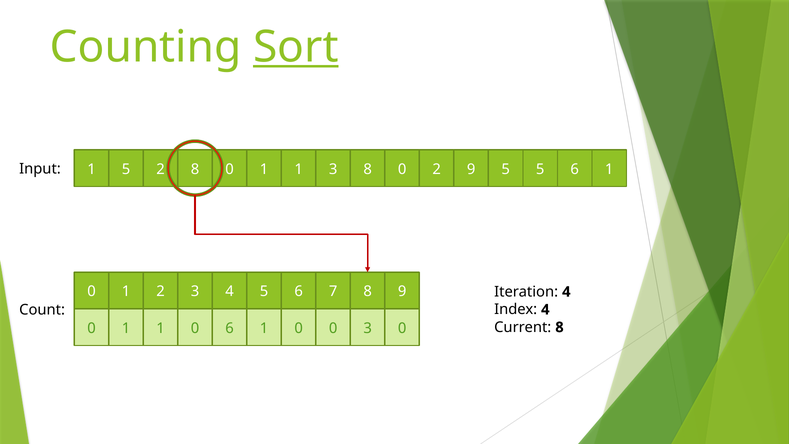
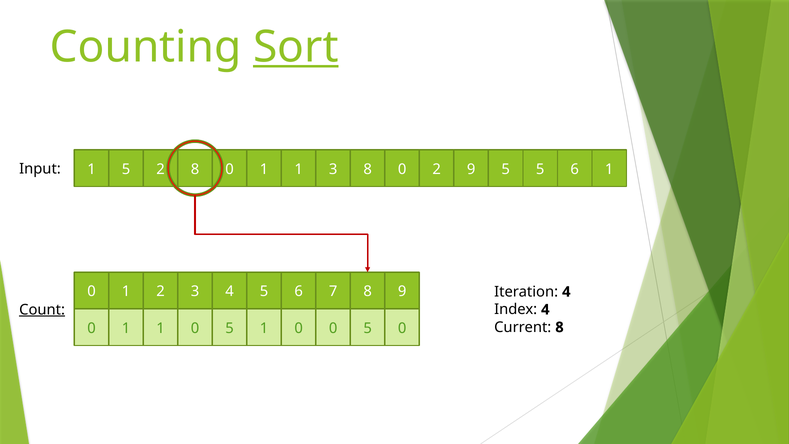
Count underline: none -> present
1 0 6: 6 -> 5
0 0 3: 3 -> 5
